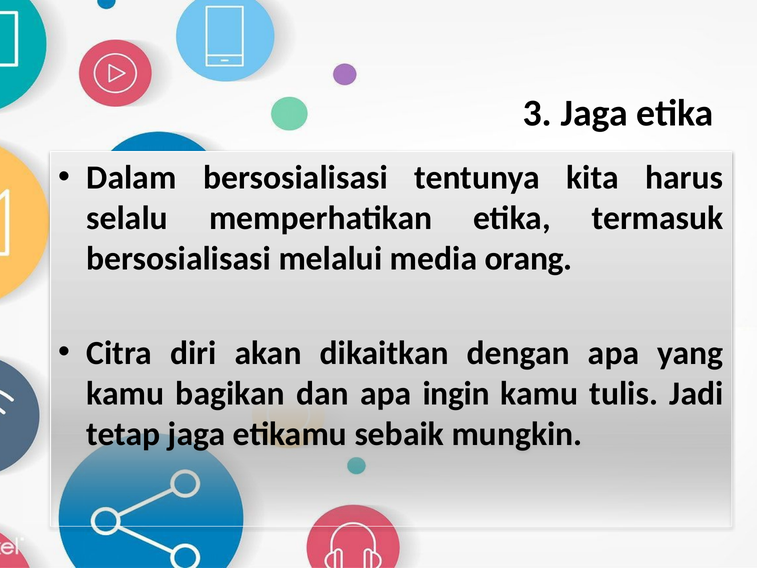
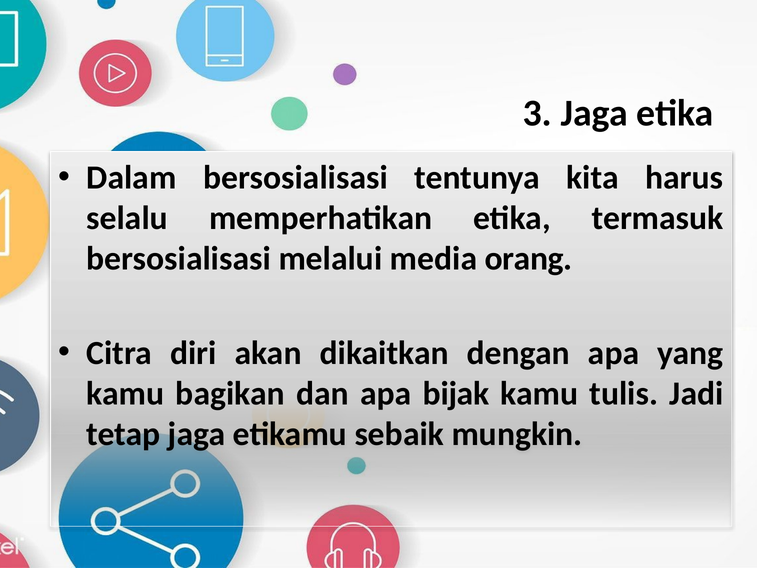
ingin: ingin -> bijak
